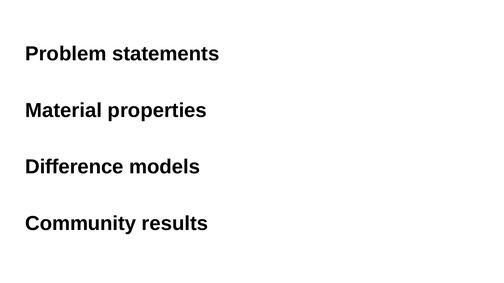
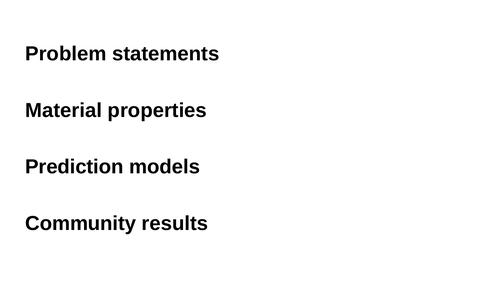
Difference: Difference -> Prediction
